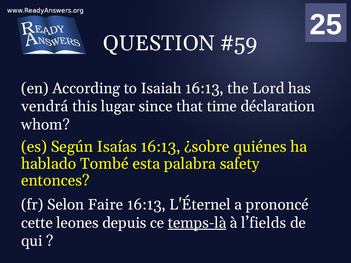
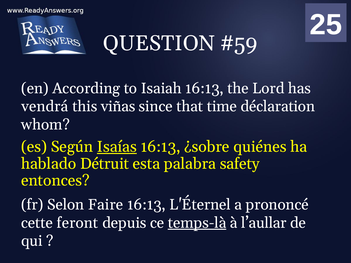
lugar: lugar -> viñas
Isaías underline: none -> present
Tombé: Tombé -> Détruit
leones: leones -> feront
l’fields: l’fields -> l’aullar
